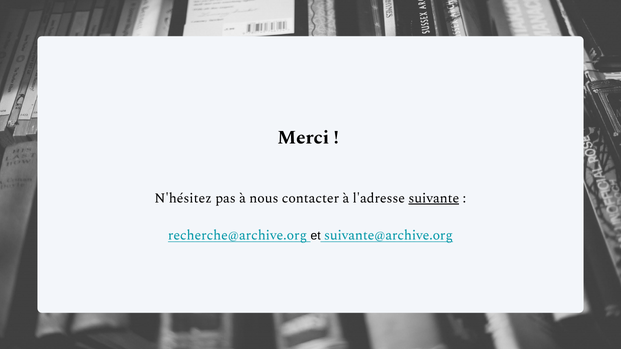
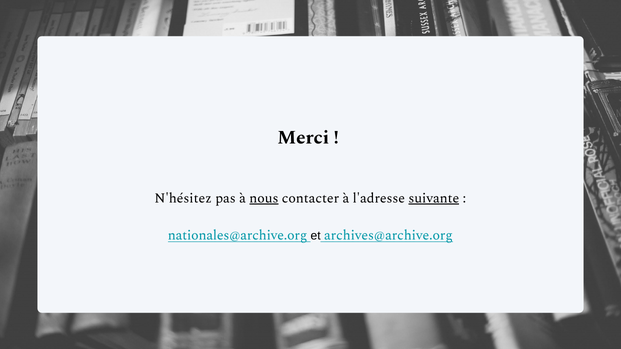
nous underline: none -> present
recherche@archive.org: recherche@archive.org -> nationales@archive.org
suivante@archive.org: suivante@archive.org -> archives@archive.org
